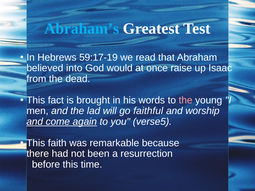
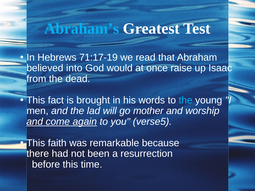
59:17-19: 59:17-19 -> 71:17-19
the at (186, 100) colour: pink -> light blue
faithful: faithful -> mother
